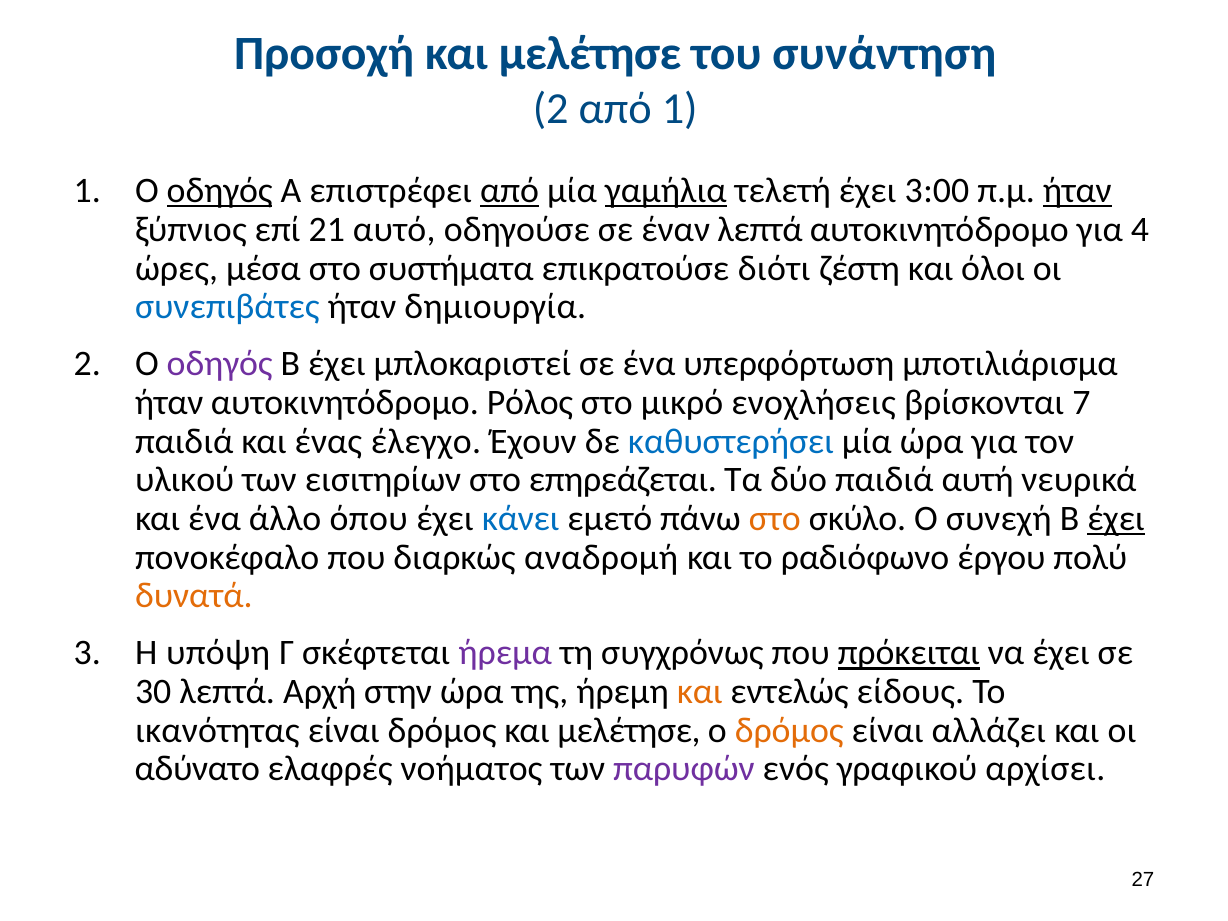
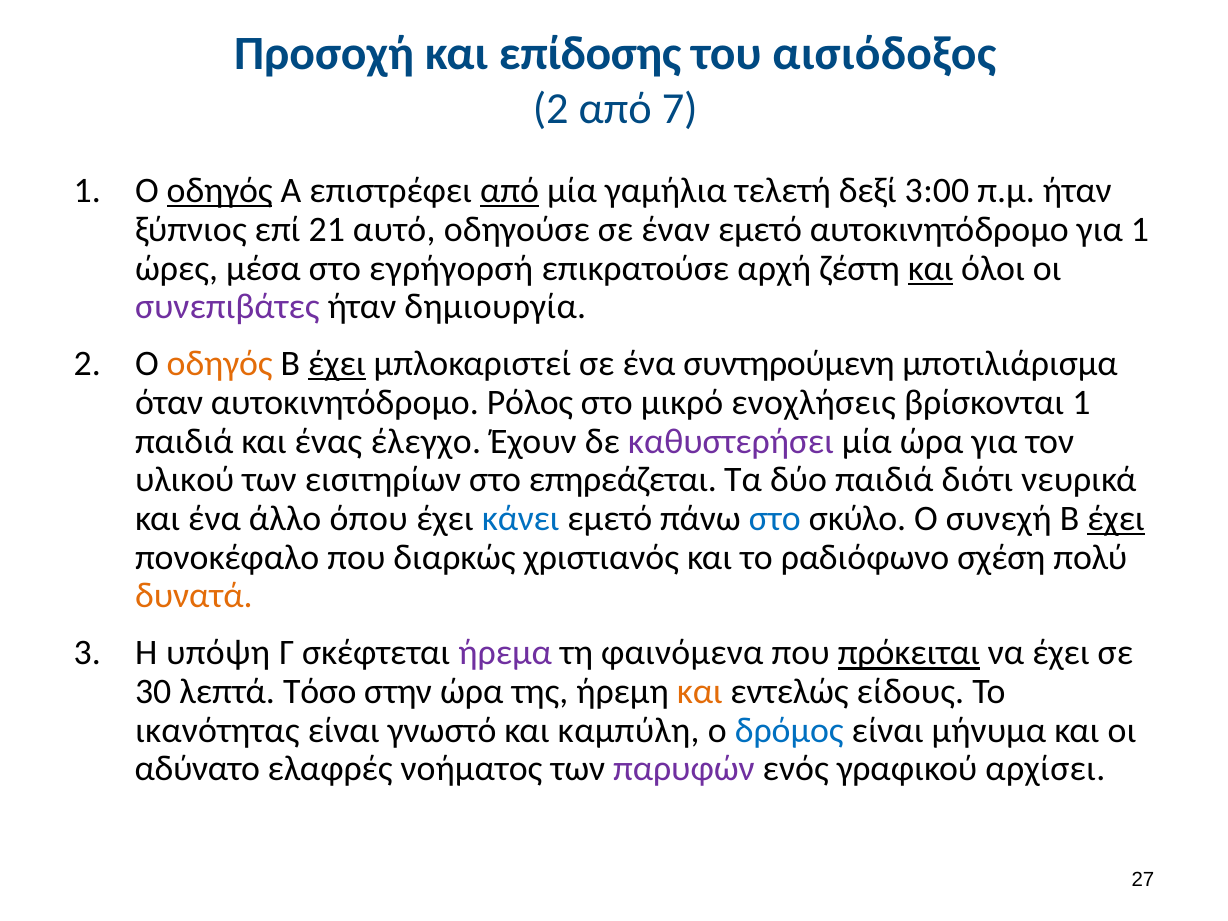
Προσοχή και μελέτησε: μελέτησε -> επίδοσης
συνάντηση: συνάντηση -> αισιόδοξος
από 1: 1 -> 7
γαμήλια underline: present -> none
τελετή έχει: έχει -> δεξί
ήταν at (1077, 191) underline: present -> none
έναν λεπτά: λεπτά -> εμετό
για 4: 4 -> 1
συστήματα: συστήματα -> εγρήγορσή
διότι: διότι -> αρχή
και at (931, 268) underline: none -> present
συνεπιβάτες colour: blue -> purple
οδηγός at (220, 364) colour: purple -> orange
έχει at (337, 364) underline: none -> present
υπερφόρτωση: υπερφόρτωση -> συντηρούμενη
ήταν at (169, 403): ήταν -> όταν
βρίσκονται 7: 7 -> 1
καθυστερήσει colour: blue -> purple
αυτή: αυτή -> διότι
στο at (775, 519) colour: orange -> blue
αναδρομή: αναδρομή -> χριστιανός
έργου: έργου -> σχέση
συγχρόνως: συγχρόνως -> φαινόμενα
Αρχή: Αρχή -> Τόσο
είναι δρόμος: δρόμος -> γνωστό
μελέτησε at (629, 730): μελέτησε -> καμπύλη
δρόμος at (789, 730) colour: orange -> blue
αλλάζει: αλλάζει -> μήνυμα
